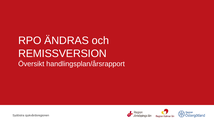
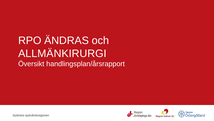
REMISSVERSION: REMISSVERSION -> ALLMÄNKIRURGI
